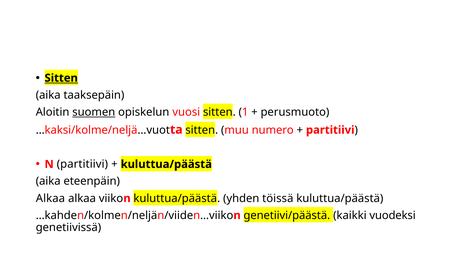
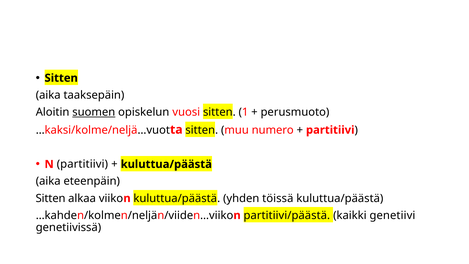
Sitten at (61, 78) underline: present -> none
Alkaa at (50, 198): Alkaa -> Sitten
genetiivi/päästä: genetiivi/päästä -> partitiivi/päästä
vuodeksi: vuodeksi -> genetiivi
